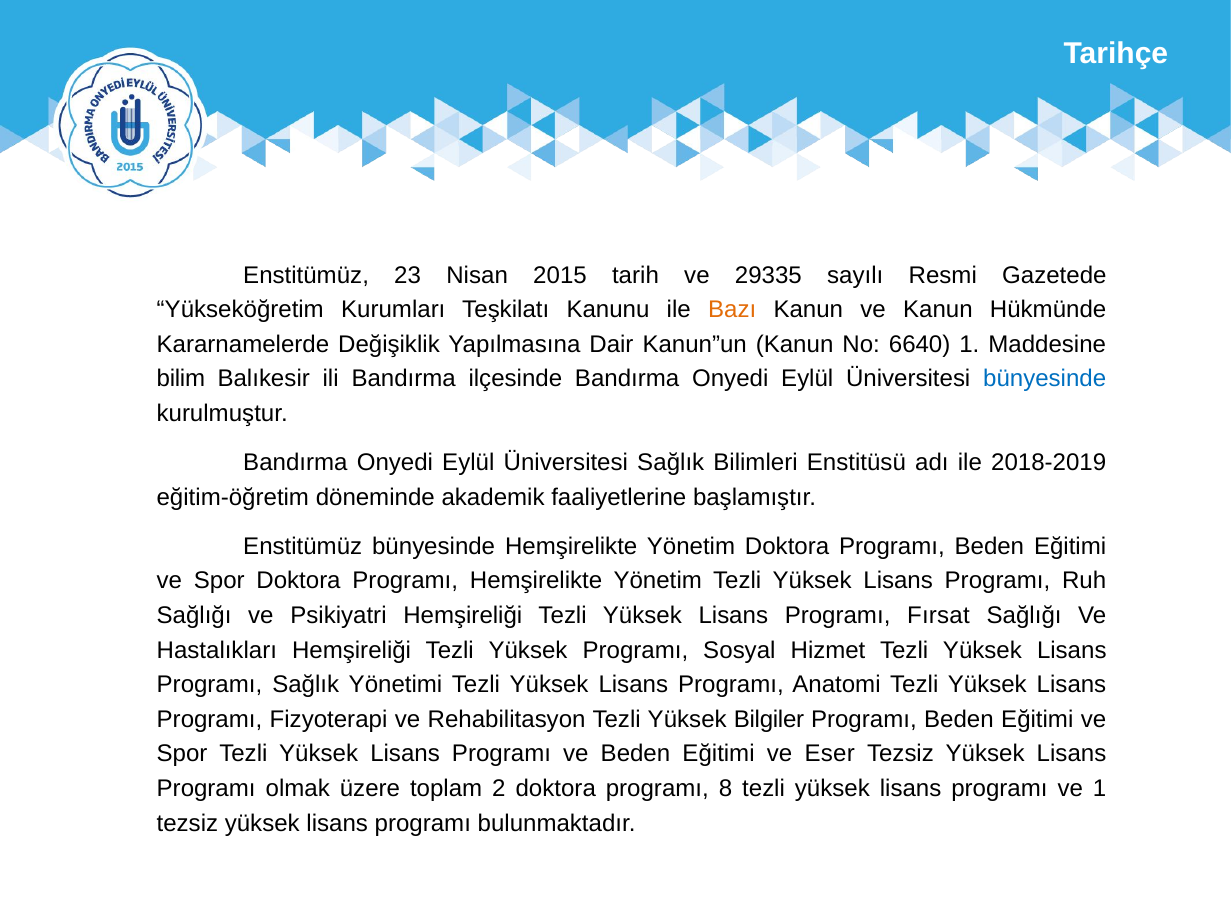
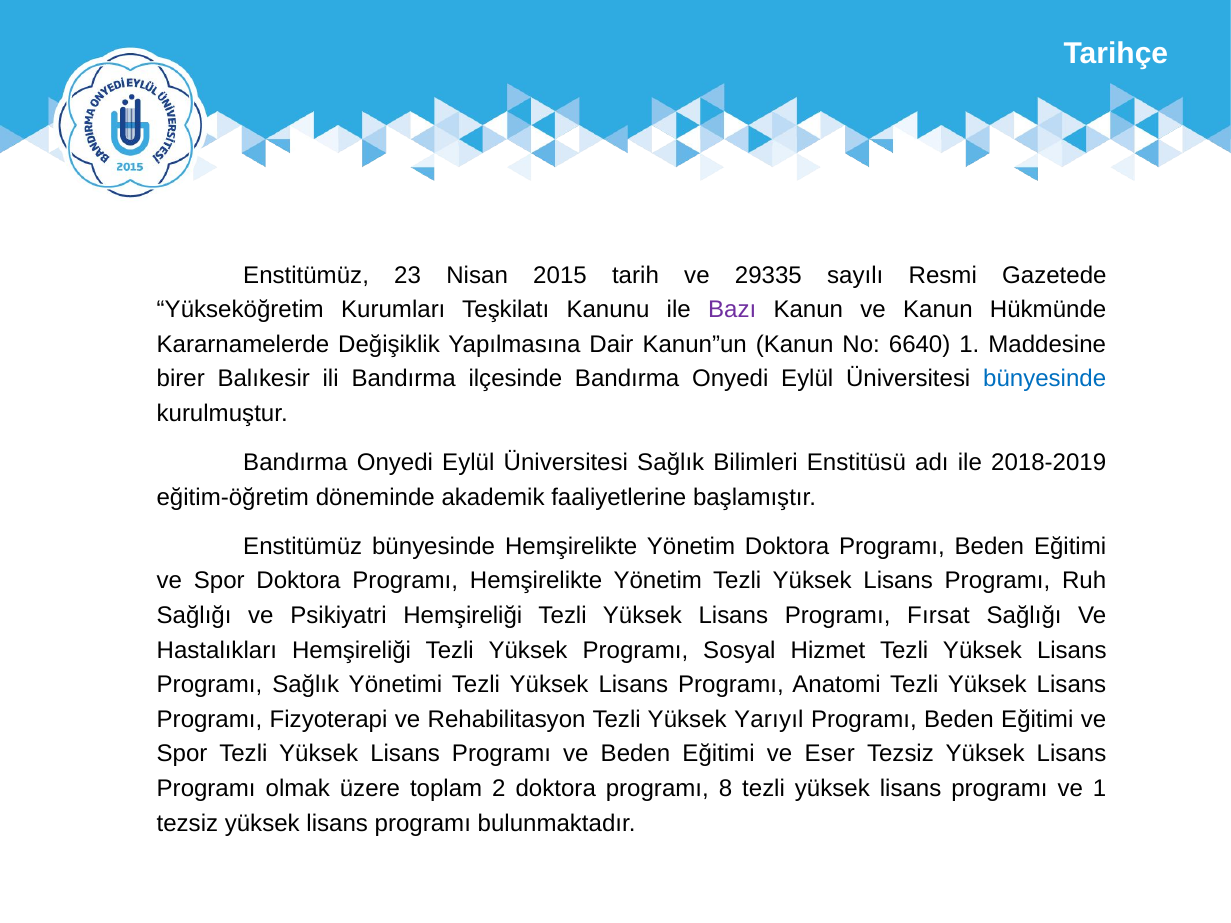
Bazı colour: orange -> purple
bilim: bilim -> birer
Bilgiler: Bilgiler -> Yarıyıl
